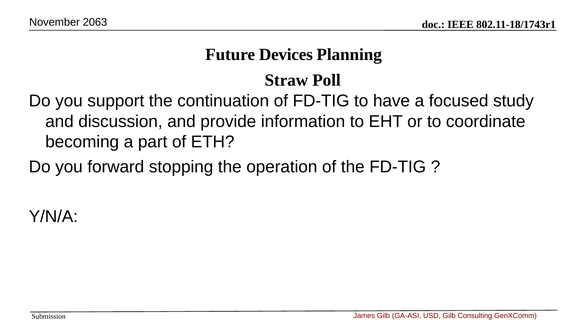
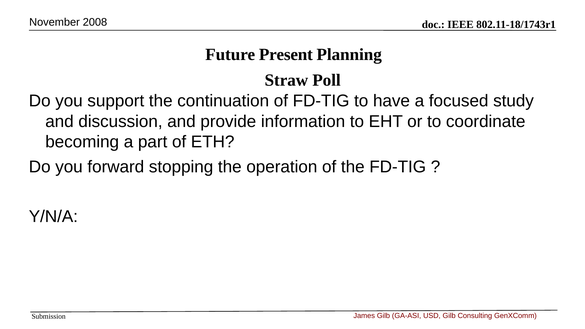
2063: 2063 -> 2008
Devices: Devices -> Present
